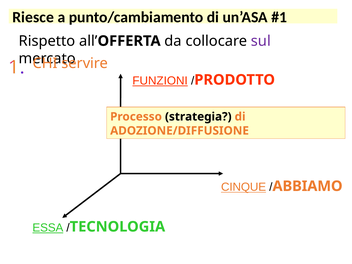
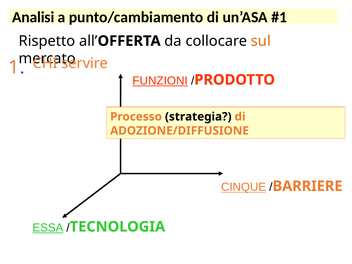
Riesce: Riesce -> Analisi
sul colour: purple -> orange
ABBIAMO: ABBIAMO -> BARRIERE
